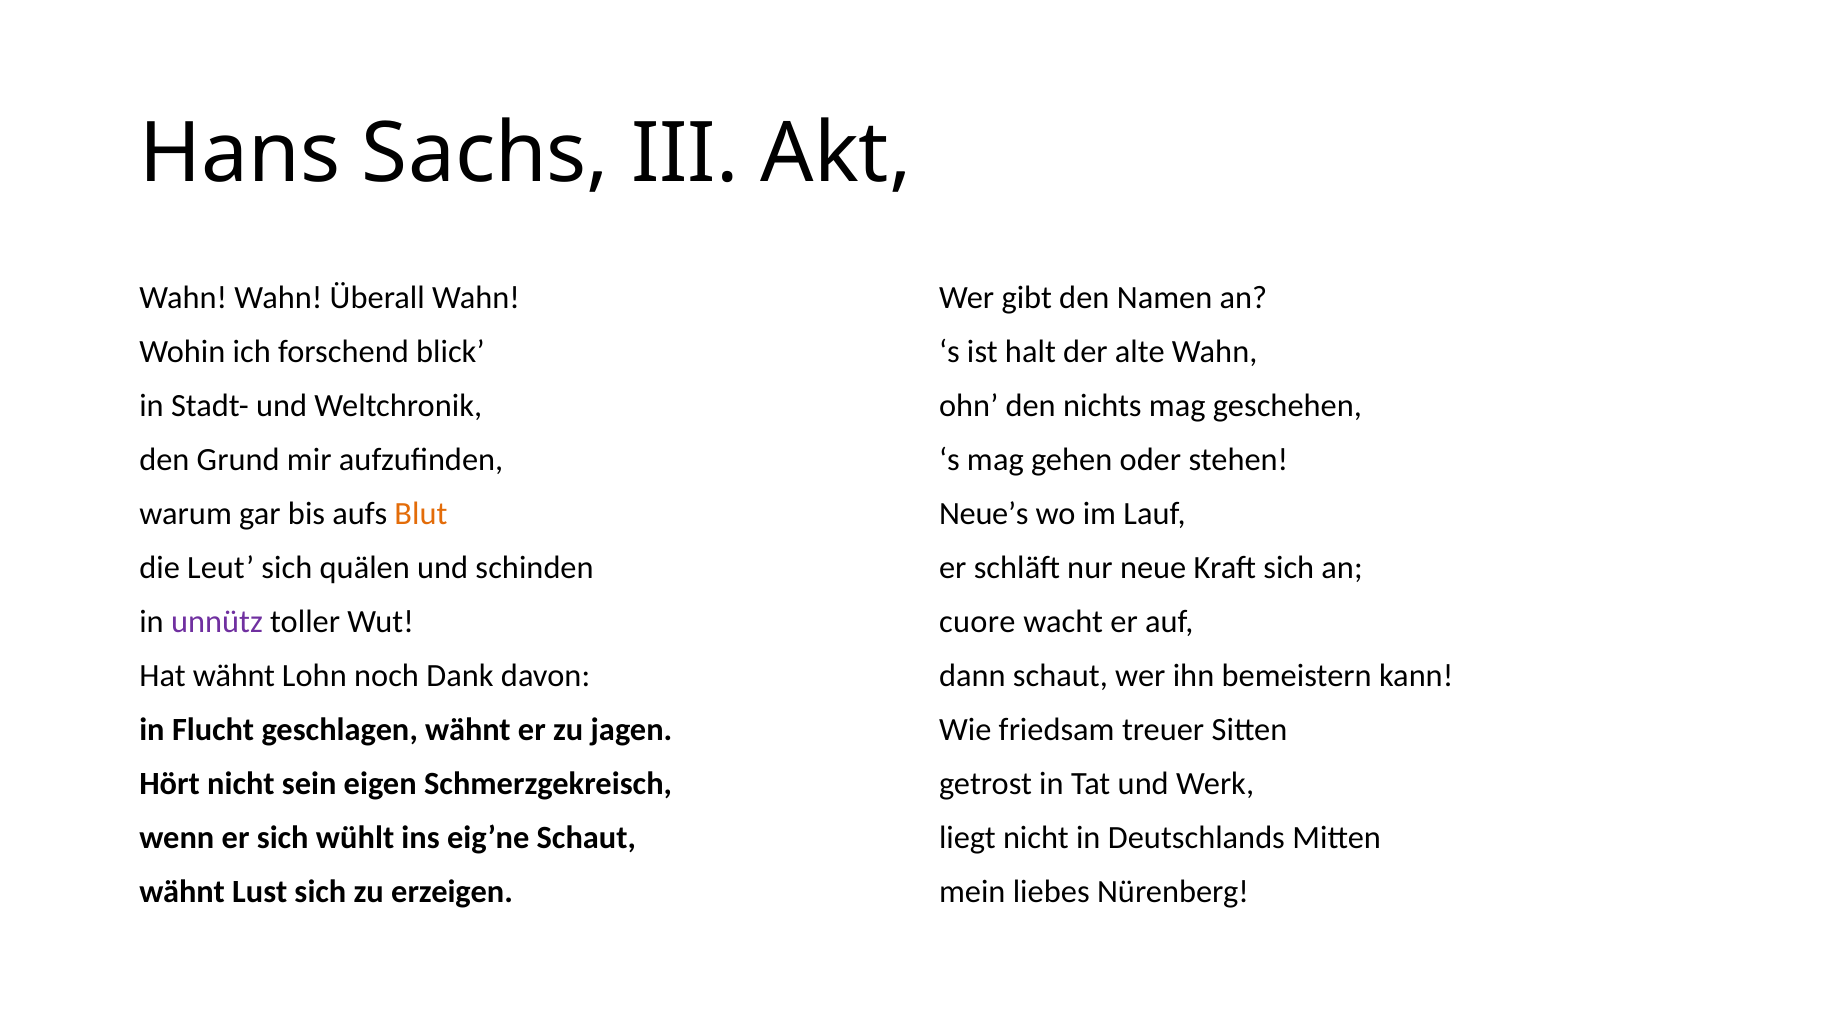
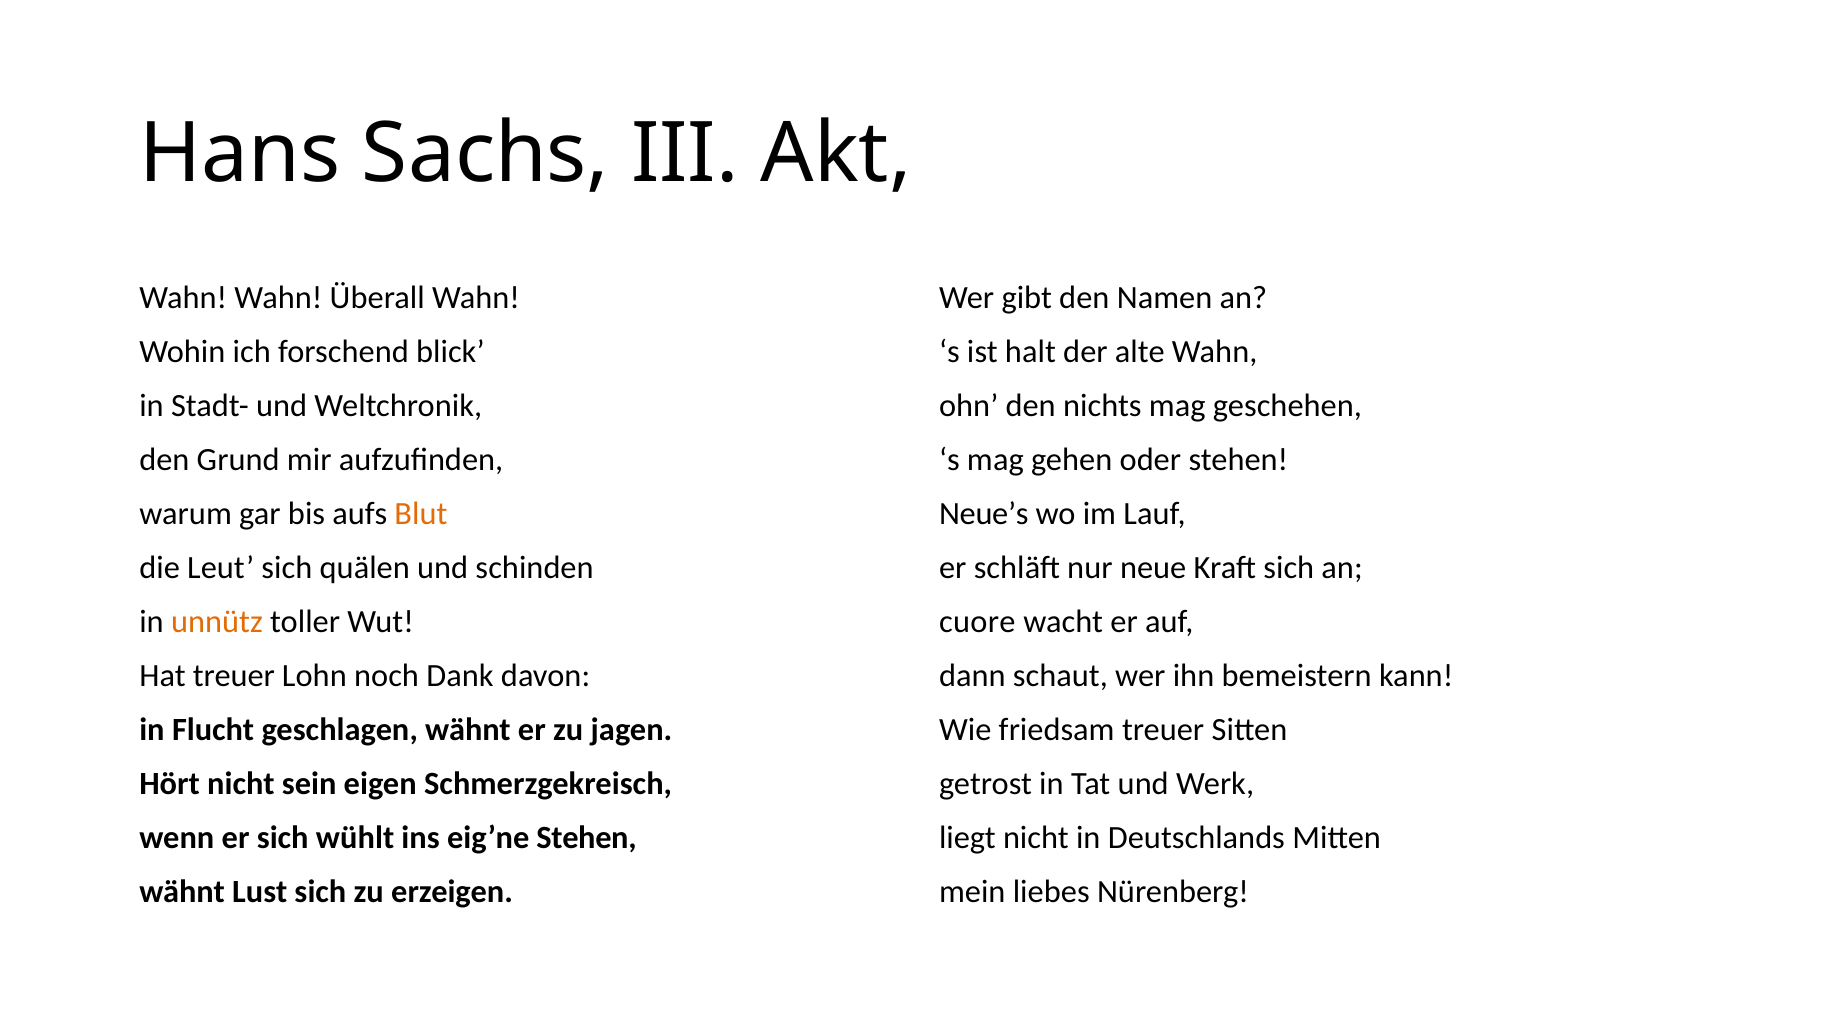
unnütz colour: purple -> orange
Hat wähnt: wähnt -> treuer
eig’ne Schaut: Schaut -> Stehen
